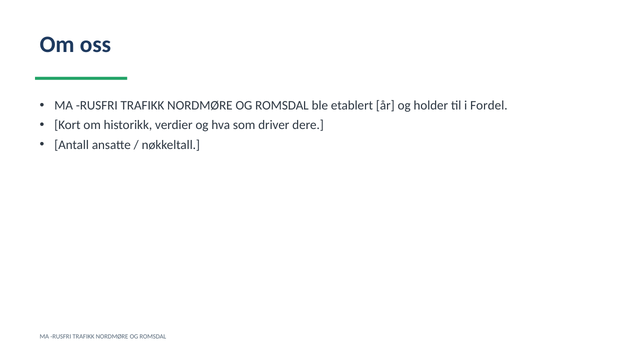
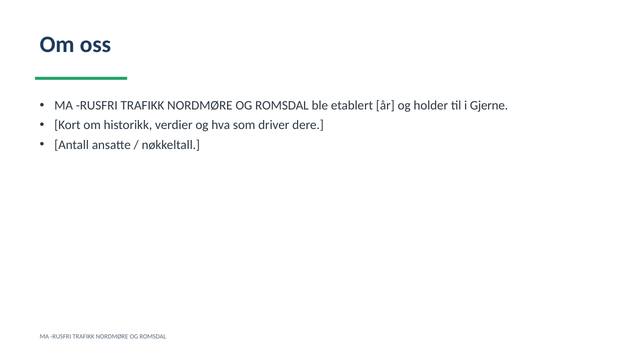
Fordel: Fordel -> Gjerne
